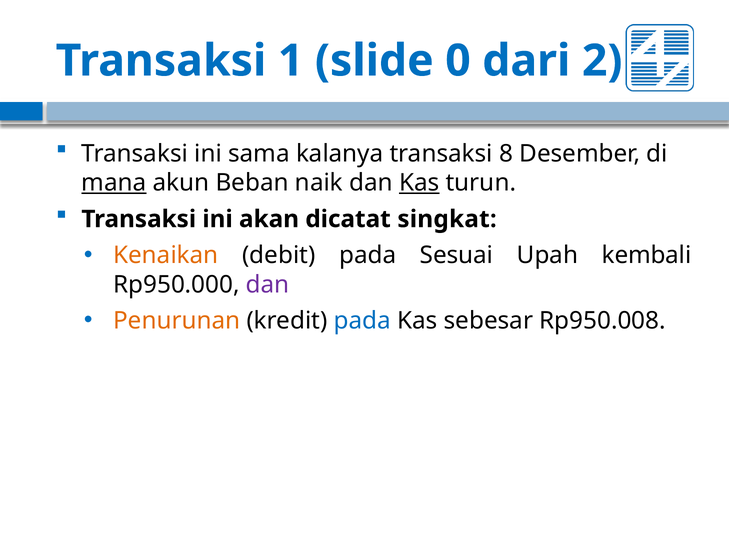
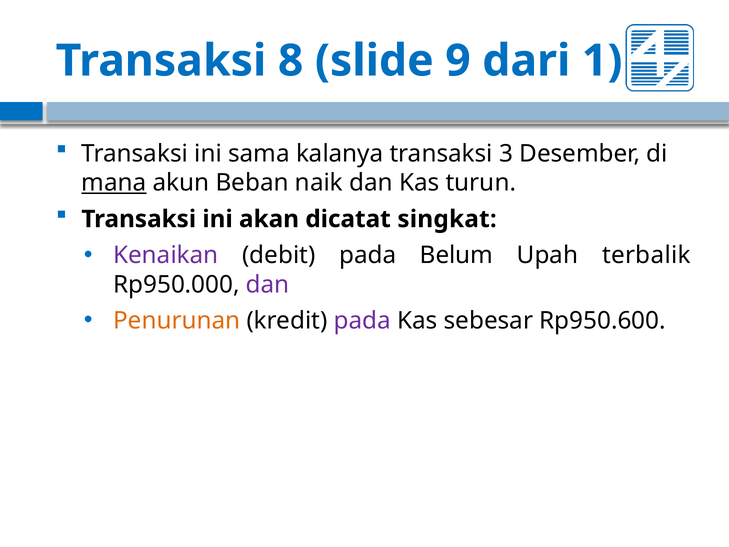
1: 1 -> 8
0: 0 -> 9
2: 2 -> 1
8: 8 -> 3
Kas at (419, 183) underline: present -> none
Kenaikan colour: orange -> purple
Sesuai: Sesuai -> Belum
kembali: kembali -> terbalik
pada at (362, 321) colour: blue -> purple
Rp950.008: Rp950.008 -> Rp950.600
